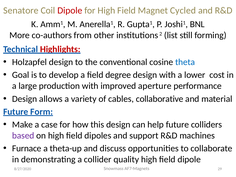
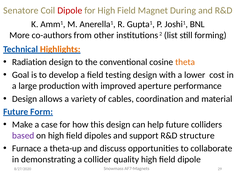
Cycled: Cycled -> During
Highlights colour: red -> orange
Holzapfel: Holzapfel -> Radiation
theta colour: blue -> orange
degree: degree -> testing
collaborative: collaborative -> coordination
machines: machines -> structure
